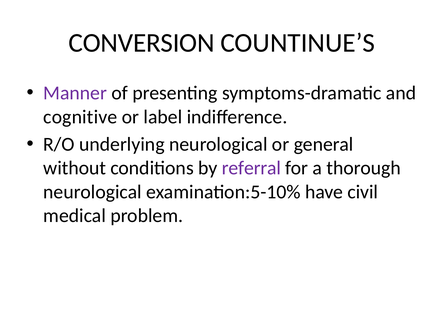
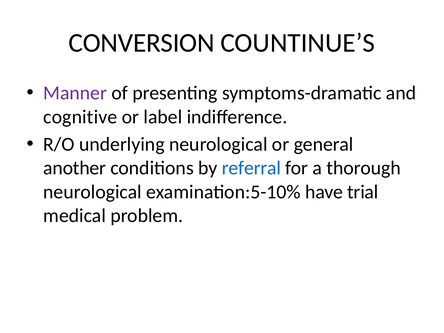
without: without -> another
referral colour: purple -> blue
civil: civil -> trial
